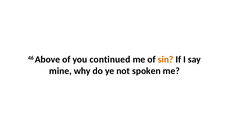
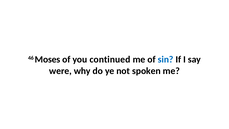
Above: Above -> Moses
sin colour: orange -> blue
mine: mine -> were
